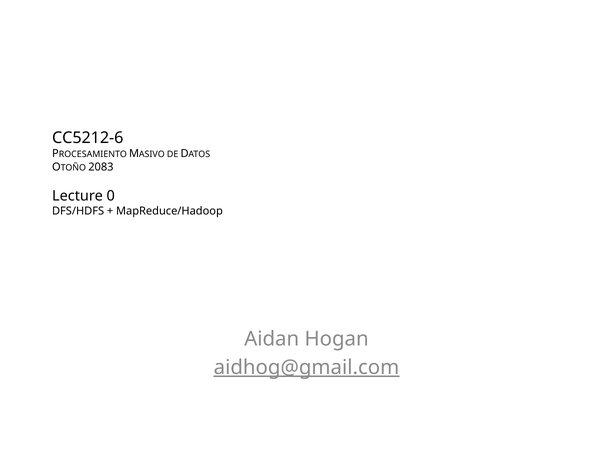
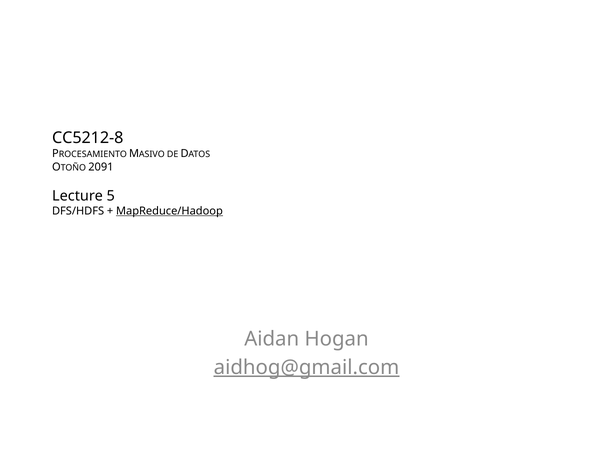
CC5212-6: CC5212-6 -> CC5212-8
2083: 2083 -> 2091
0: 0 -> 5
MapReduce/Hadoop underline: none -> present
